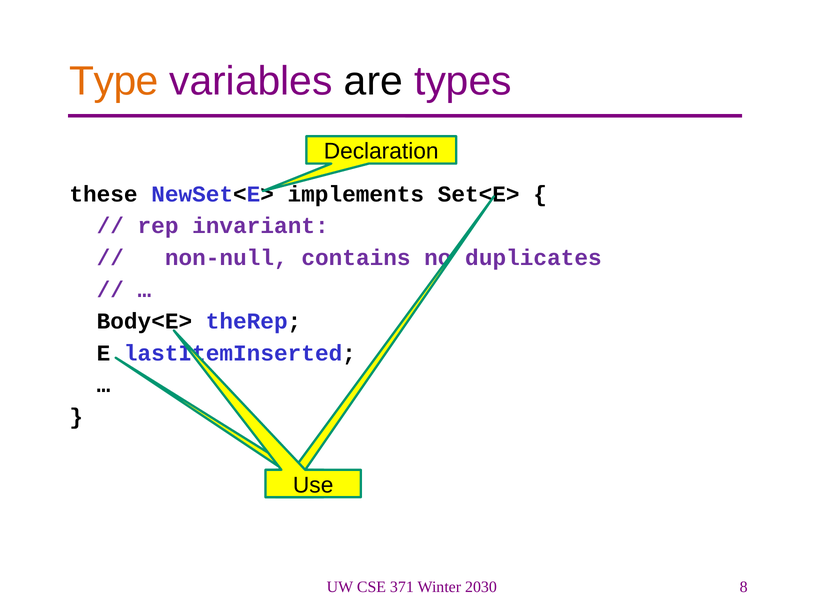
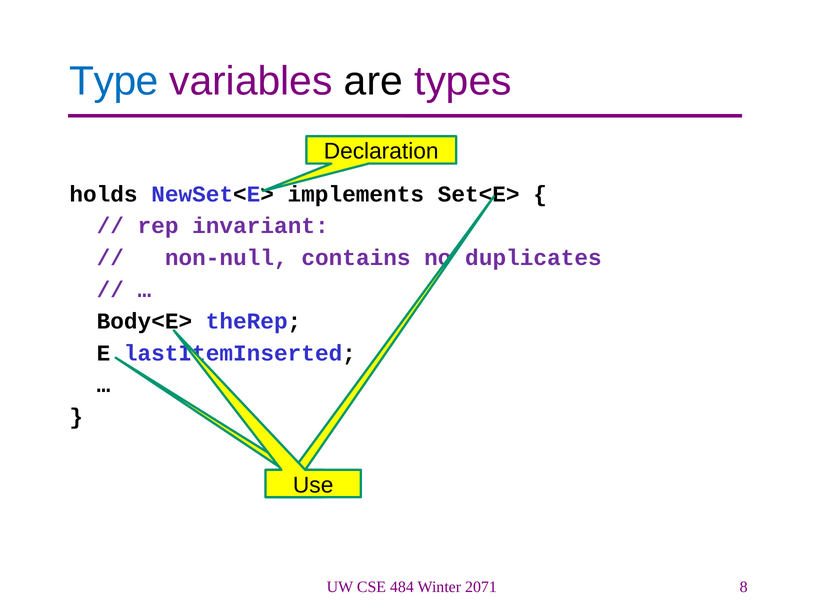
Type colour: orange -> blue
these: these -> holds
371: 371 -> 484
2030: 2030 -> 2071
